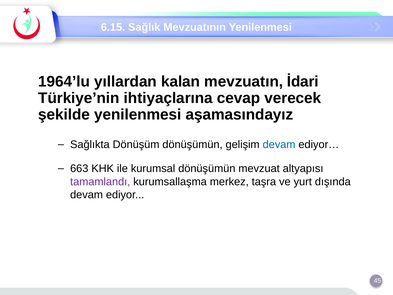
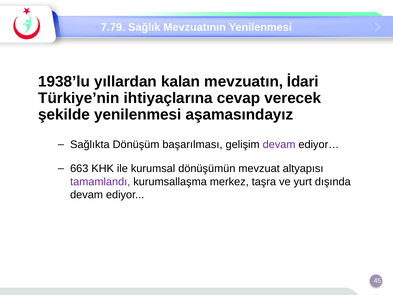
6.15: 6.15 -> 7.79
1964’lu: 1964’lu -> 1938’lu
Dönüşüm dönüşümün: dönüşümün -> başarılması
devam at (279, 144) colour: blue -> purple
